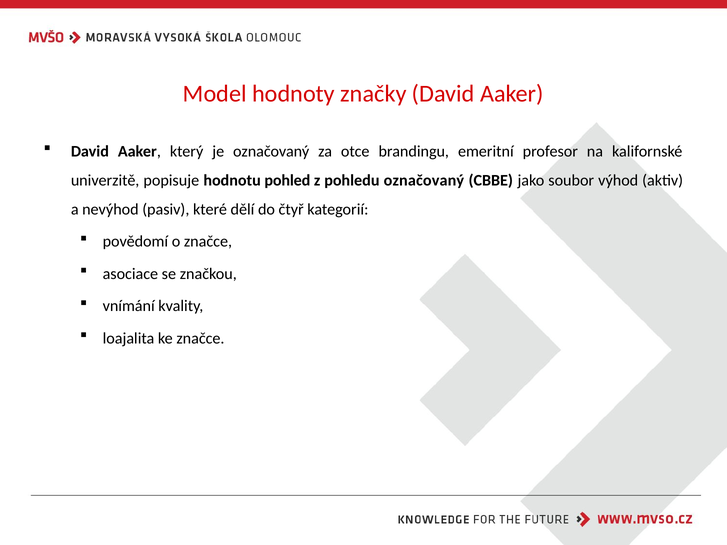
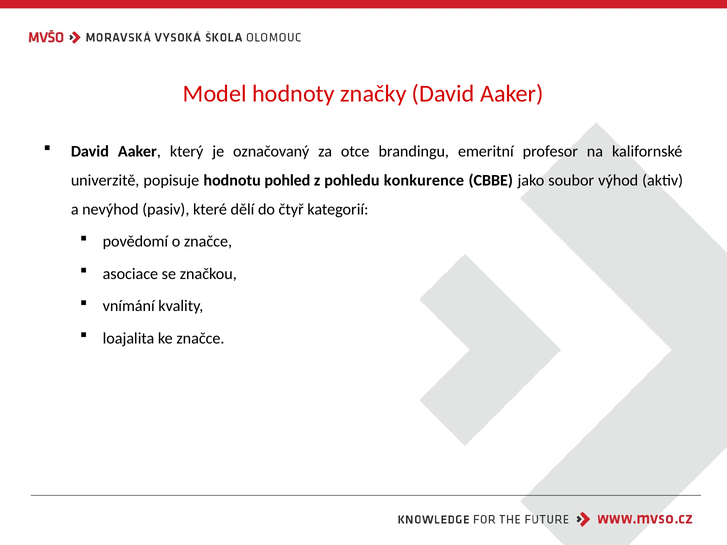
pohledu označovaný: označovaný -> konkurence
